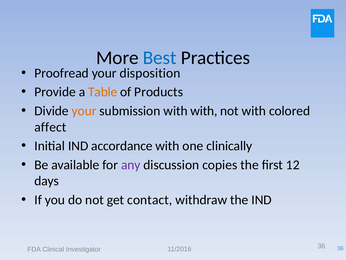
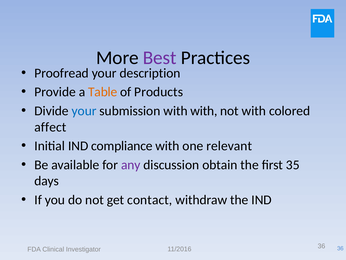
Best colour: blue -> purple
disposition: disposition -> description
your at (84, 111) colour: orange -> blue
accordance: accordance -> compliance
clinically: clinically -> relevant
copies: copies -> obtain
12: 12 -> 35
